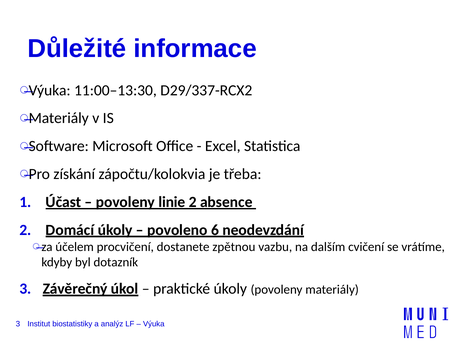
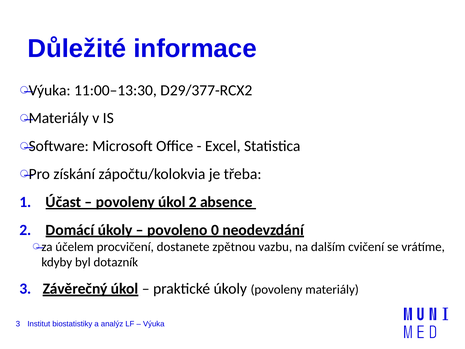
D29/337-RCX2: D29/337-RCX2 -> D29/377-RCX2
povoleny linie: linie -> úkol
6: 6 -> 0
